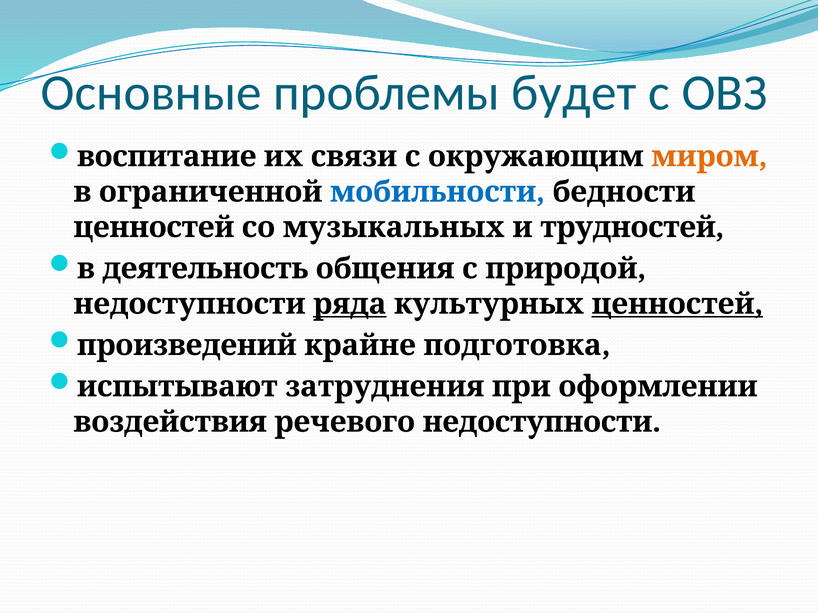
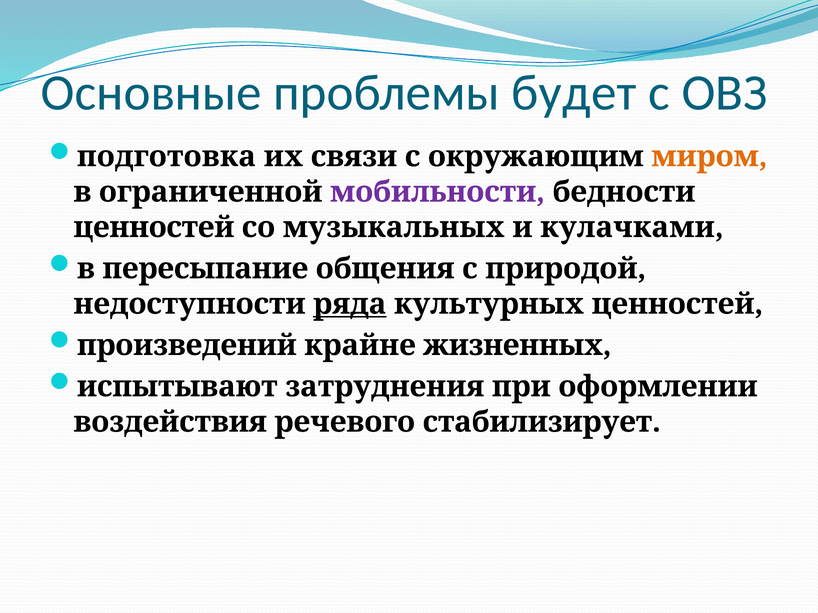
воспитание: воспитание -> подготовка
мобильности colour: blue -> purple
трудностей: трудностей -> кулачками
деятельность: деятельность -> пересыпание
ценностей at (677, 304) underline: present -> none
подготовка: подготовка -> жизненных
речевого недоступности: недоступности -> стабилизирует
